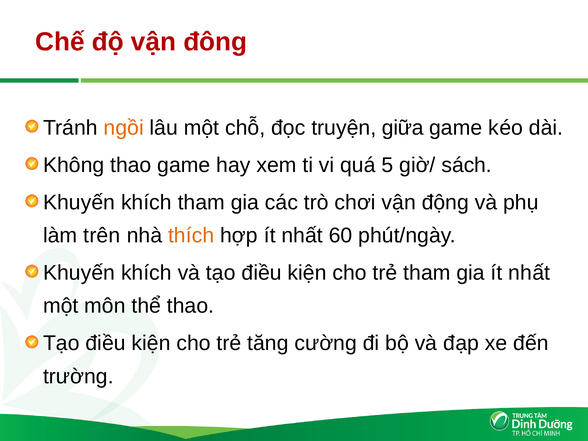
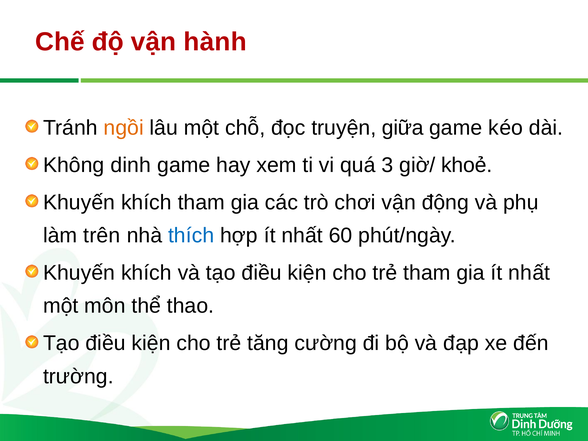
đông: đông -> hành
Không thao: thao -> dinh
5: 5 -> 3
sách: sách -> khoẻ
thích colour: orange -> blue
